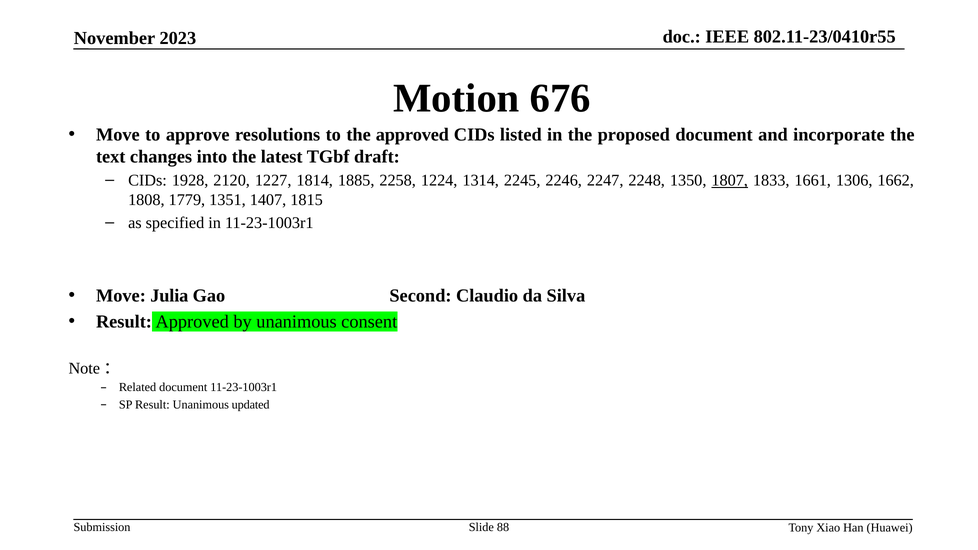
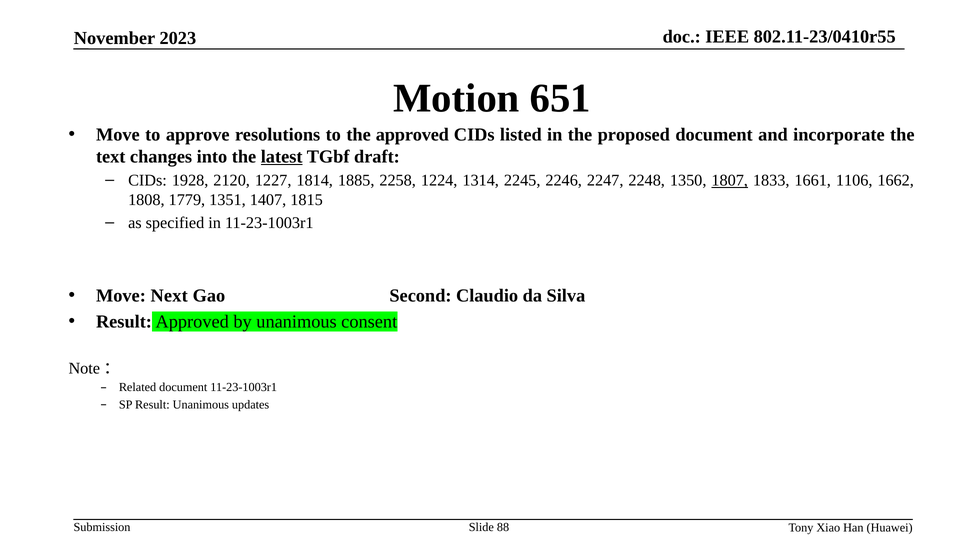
676: 676 -> 651
latest underline: none -> present
1306: 1306 -> 1106
Julia: Julia -> Next
updated: updated -> updates
